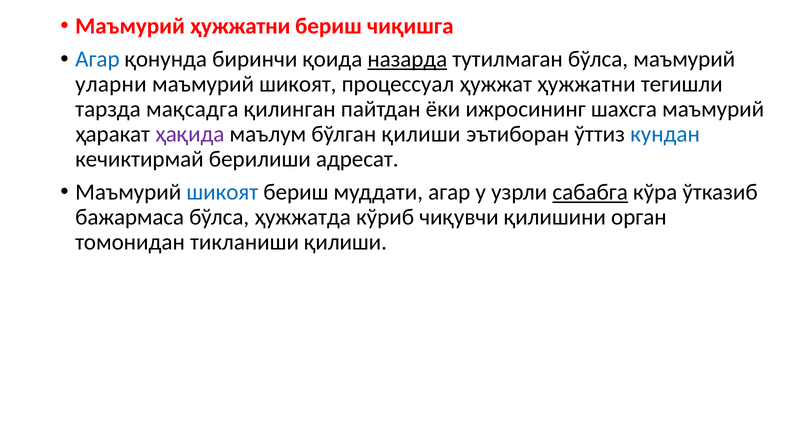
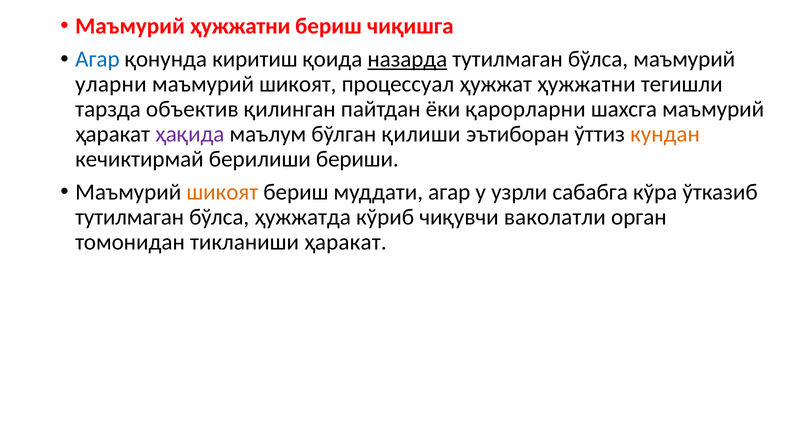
биринчи: биринчи -> киритиш
мақсадга: мақсадга -> объектив
ижросининг: ижросининг -> қарорларни
кундан colour: blue -> orange
адресат: адресат -> бериши
шикоят at (222, 192) colour: blue -> orange
сабабга underline: present -> none
бажармаса at (130, 217): бажармаса -> тутилмаган
қилишини: қилишини -> ваколатли
тикланиши қилиши: қилиши -> ҳаракат
